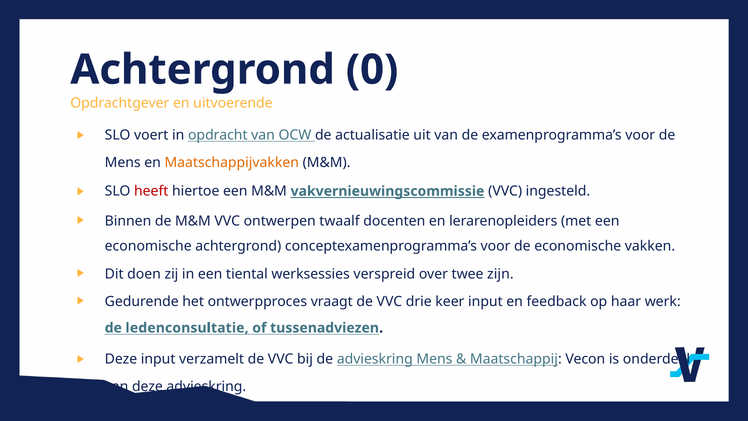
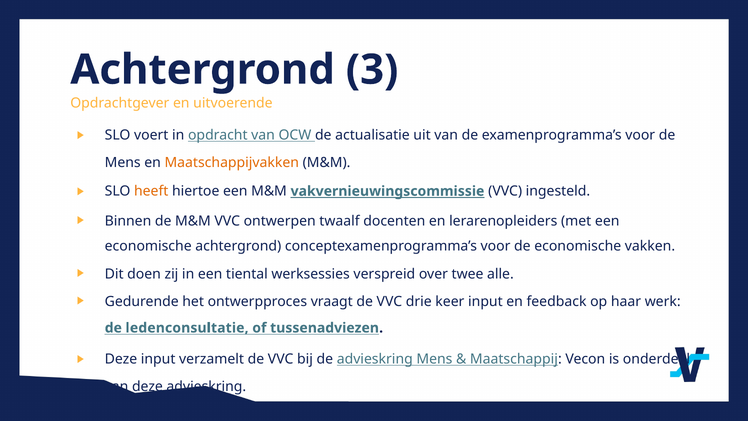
0: 0 -> 3
heeft colour: red -> orange
zijn: zijn -> alle
